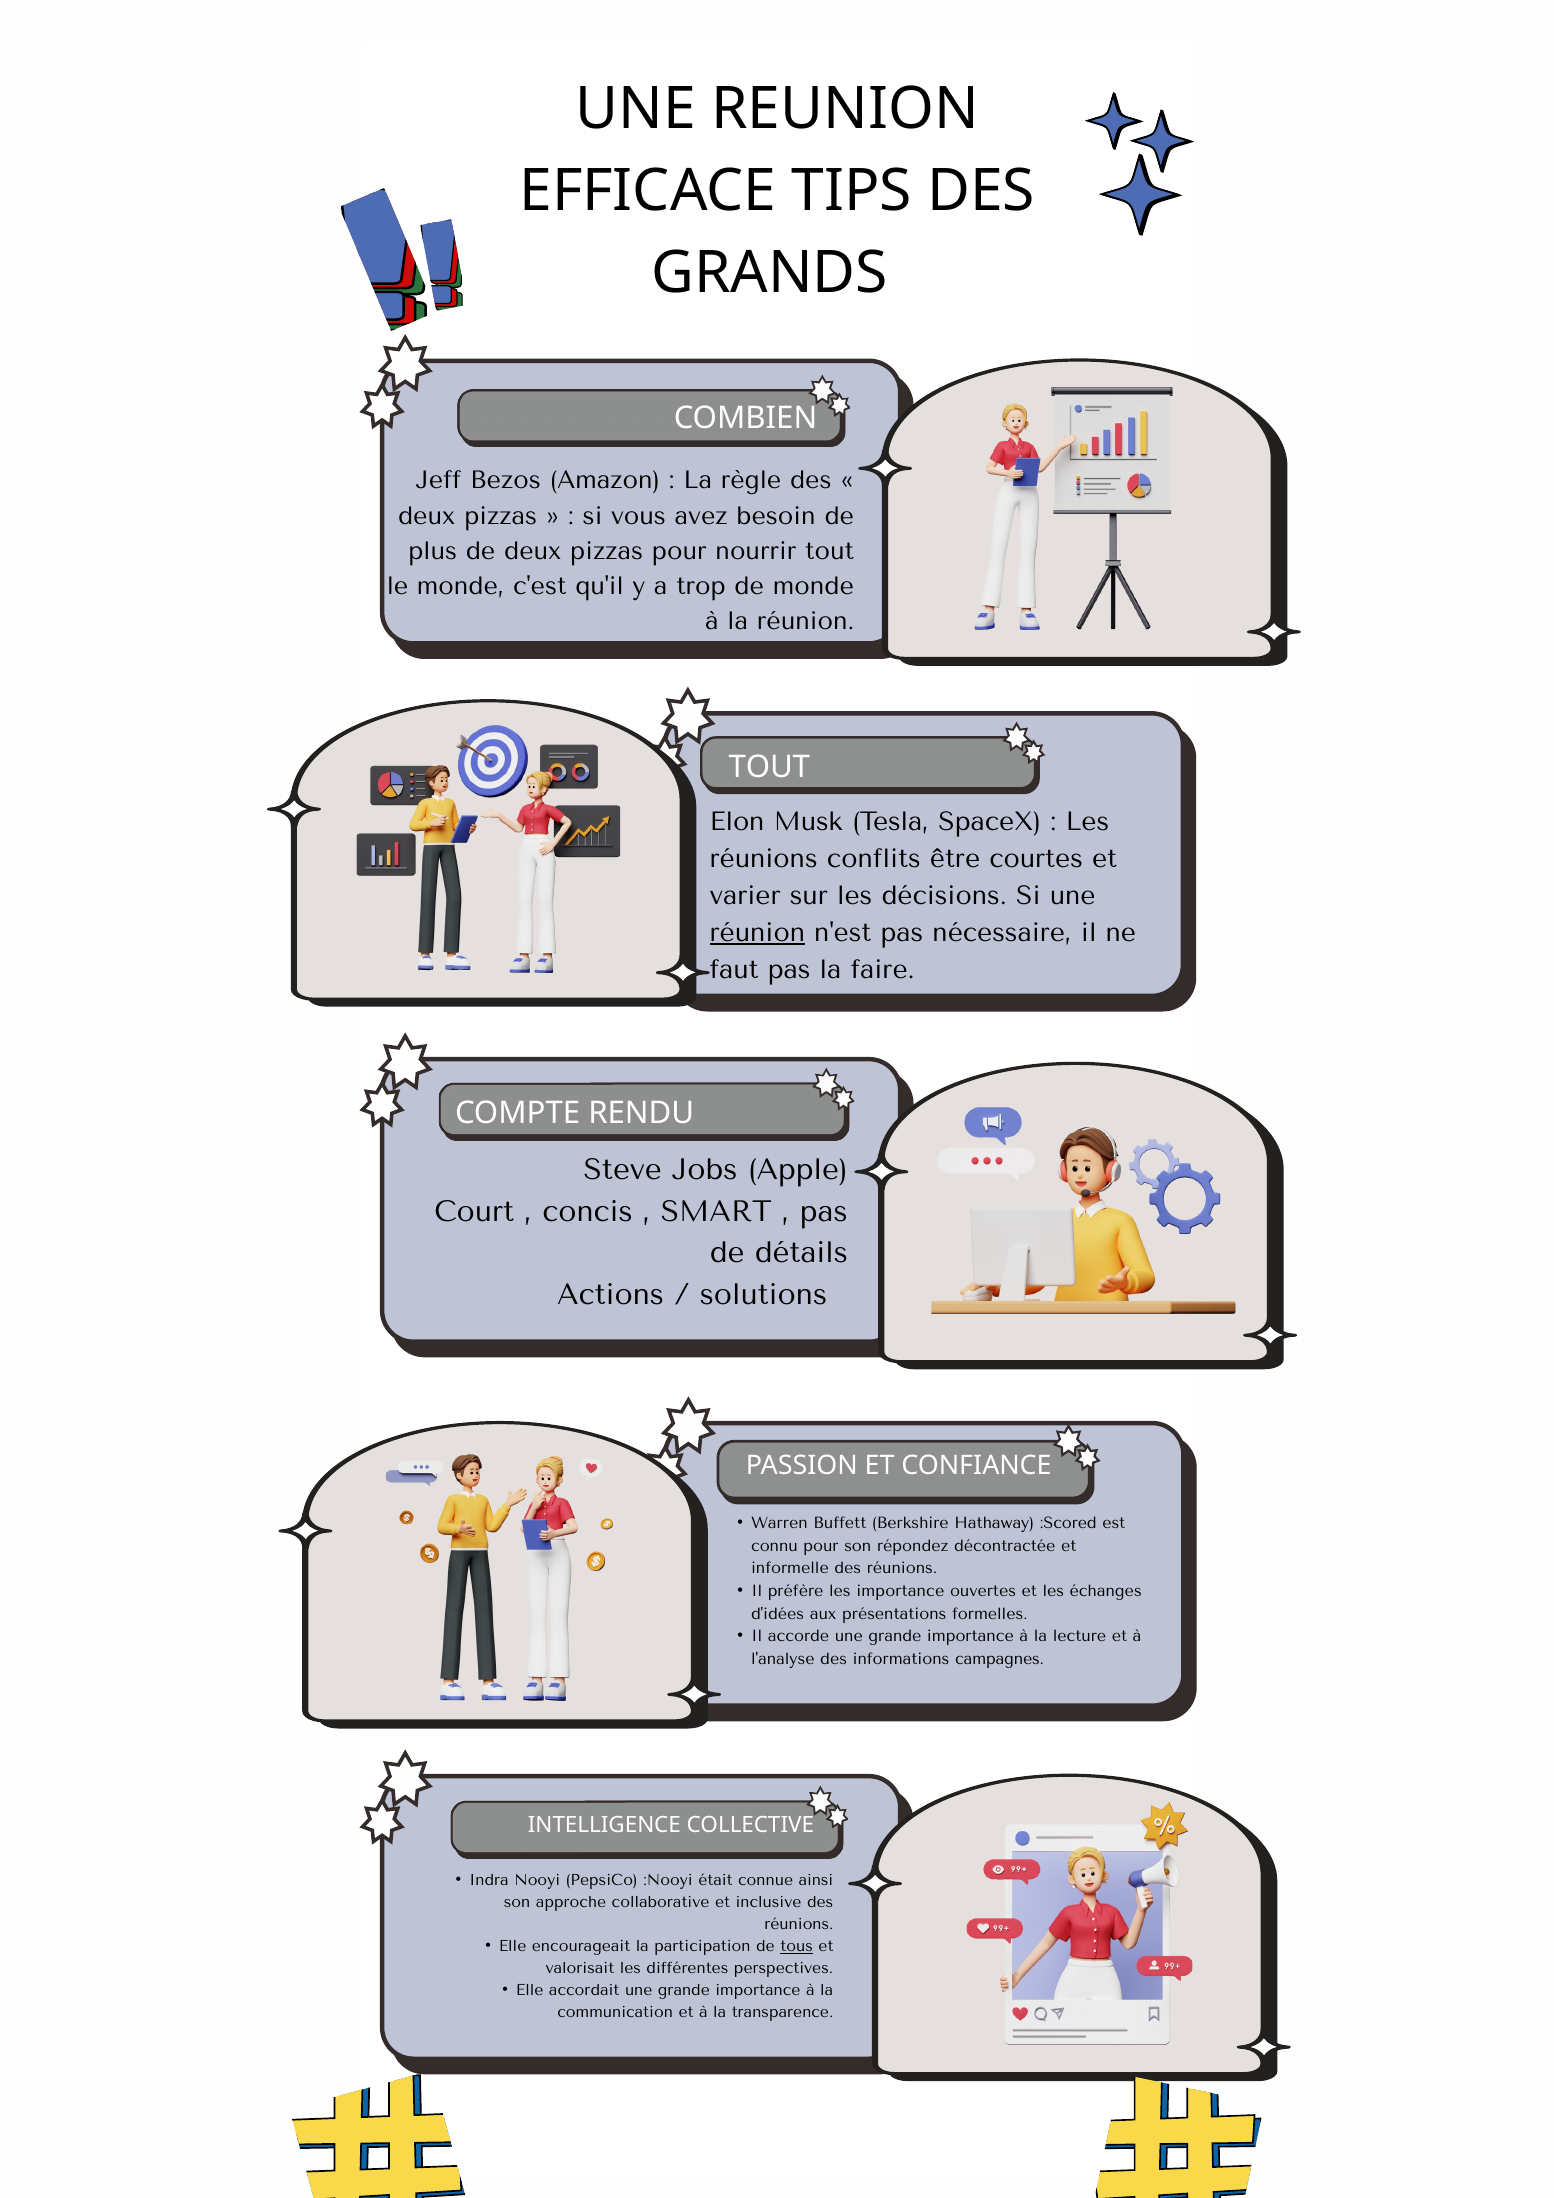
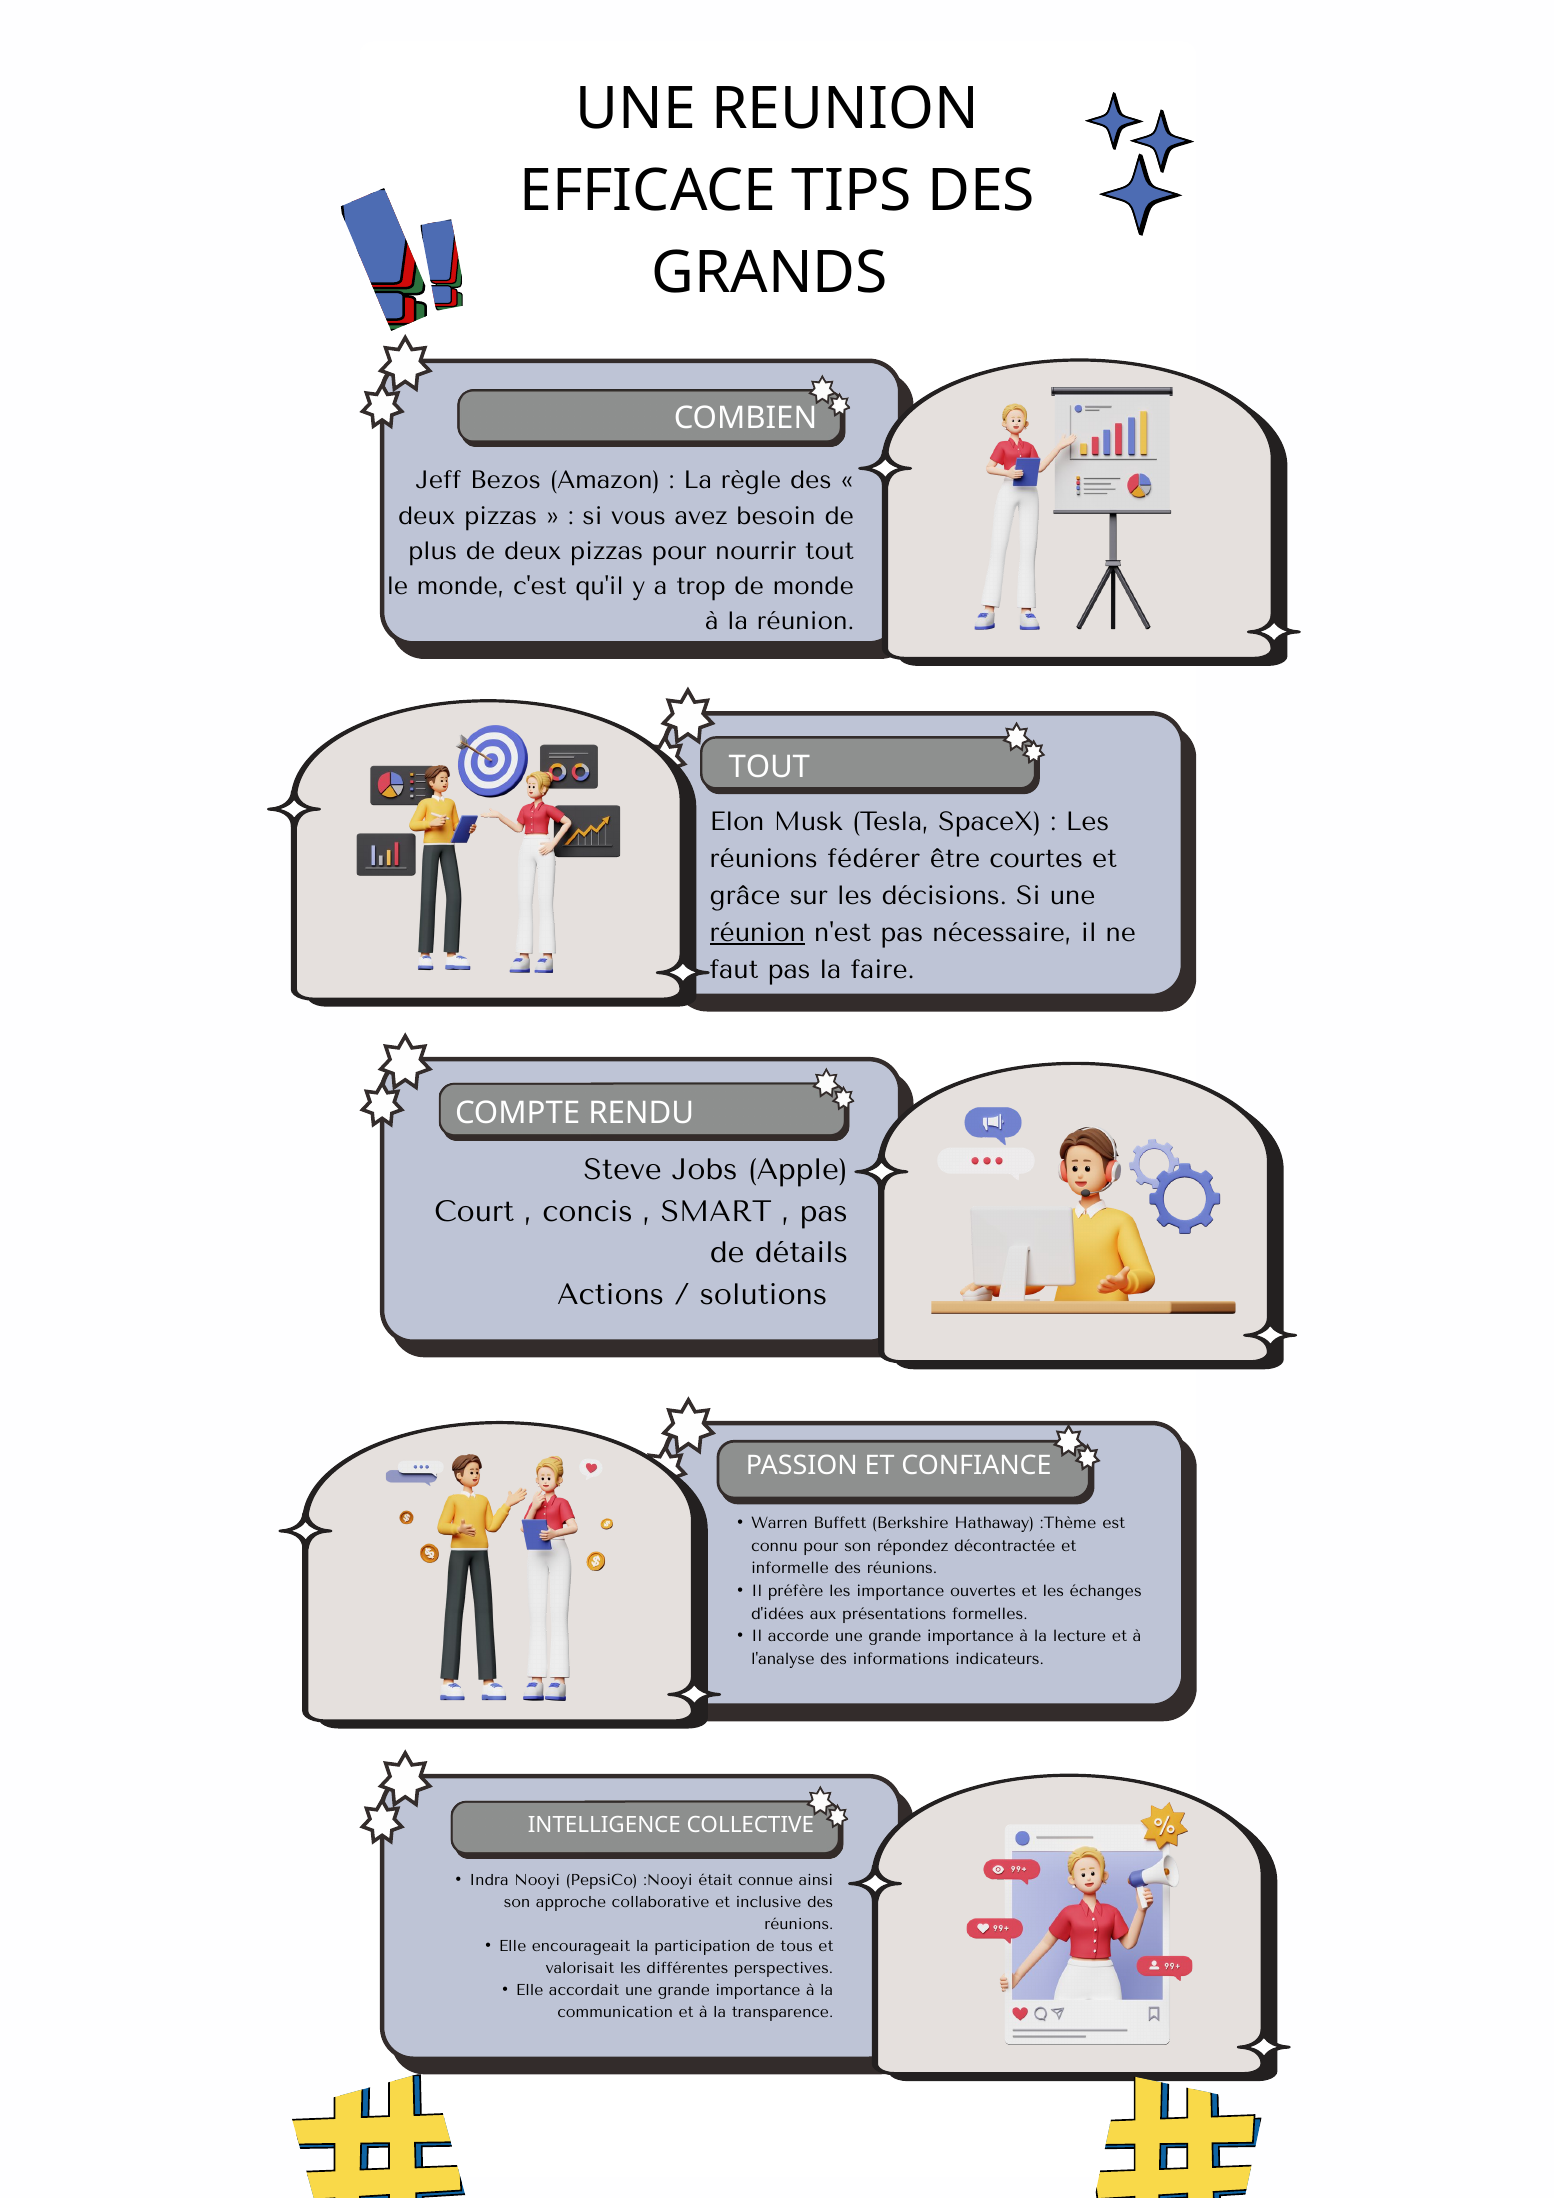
conflits: conflits -> fédérer
varier: varier -> grâce
:Scored: :Scored -> :Thème
campagnes: campagnes -> indicateurs
tous underline: present -> none
